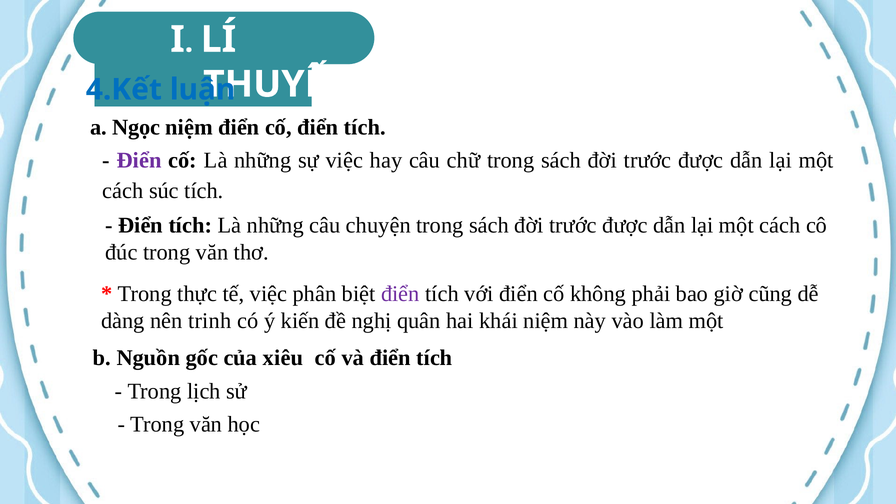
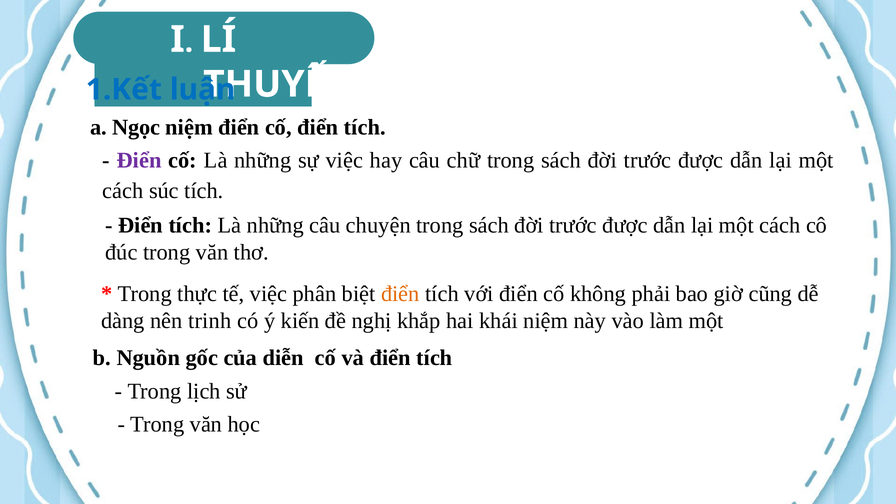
4.Kết: 4.Kết -> 1.Kết
điển at (400, 294) colour: purple -> orange
quân: quân -> khắp
xiêu: xiêu -> diễn
